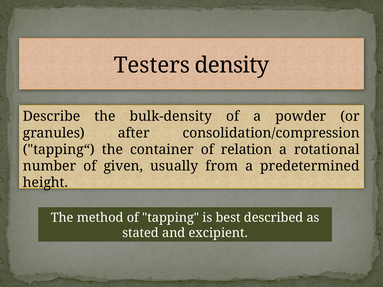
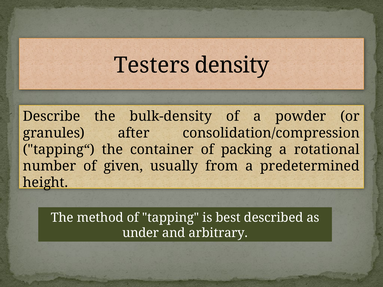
relation: relation -> packing
stated: stated -> under
excipient: excipient -> arbitrary
